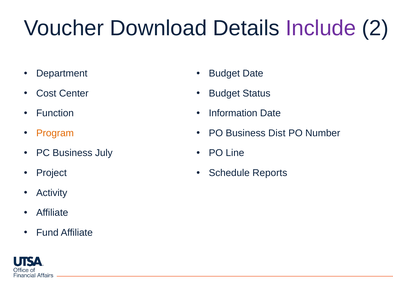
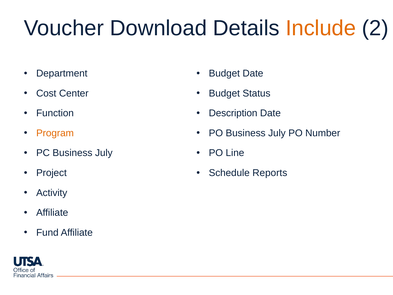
Include colour: purple -> orange
Information: Information -> Description
PO Business Dist: Dist -> July
